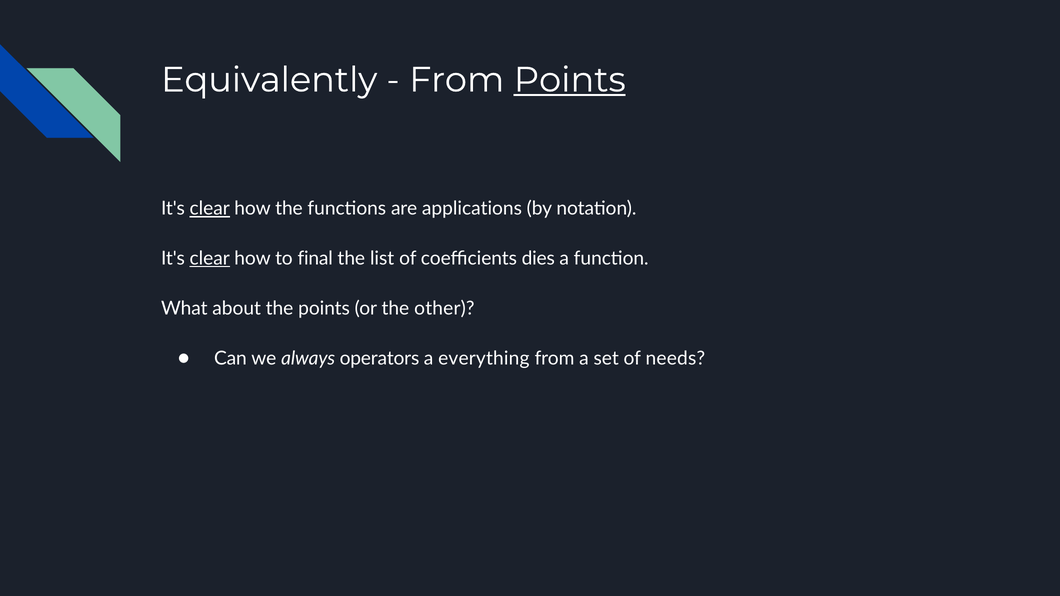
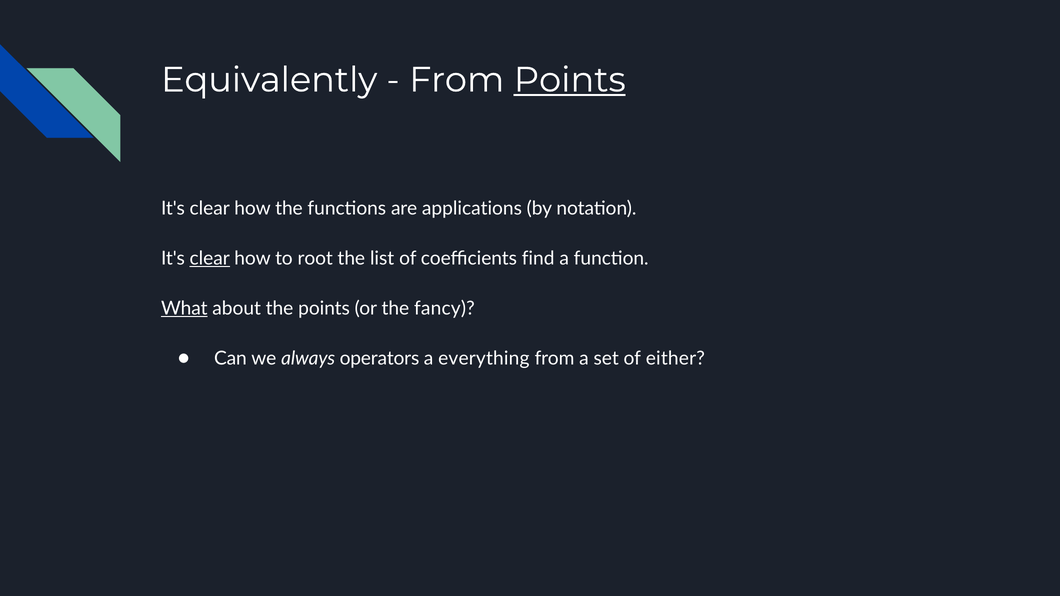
clear at (210, 209) underline: present -> none
final: final -> root
dies: dies -> find
What underline: none -> present
other: other -> fancy
needs: needs -> either
